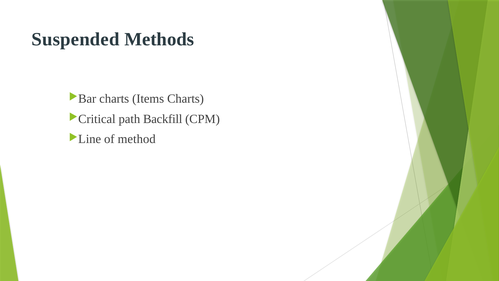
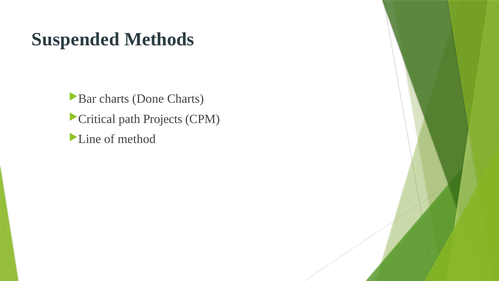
Items: Items -> Done
Backfill: Backfill -> Projects
